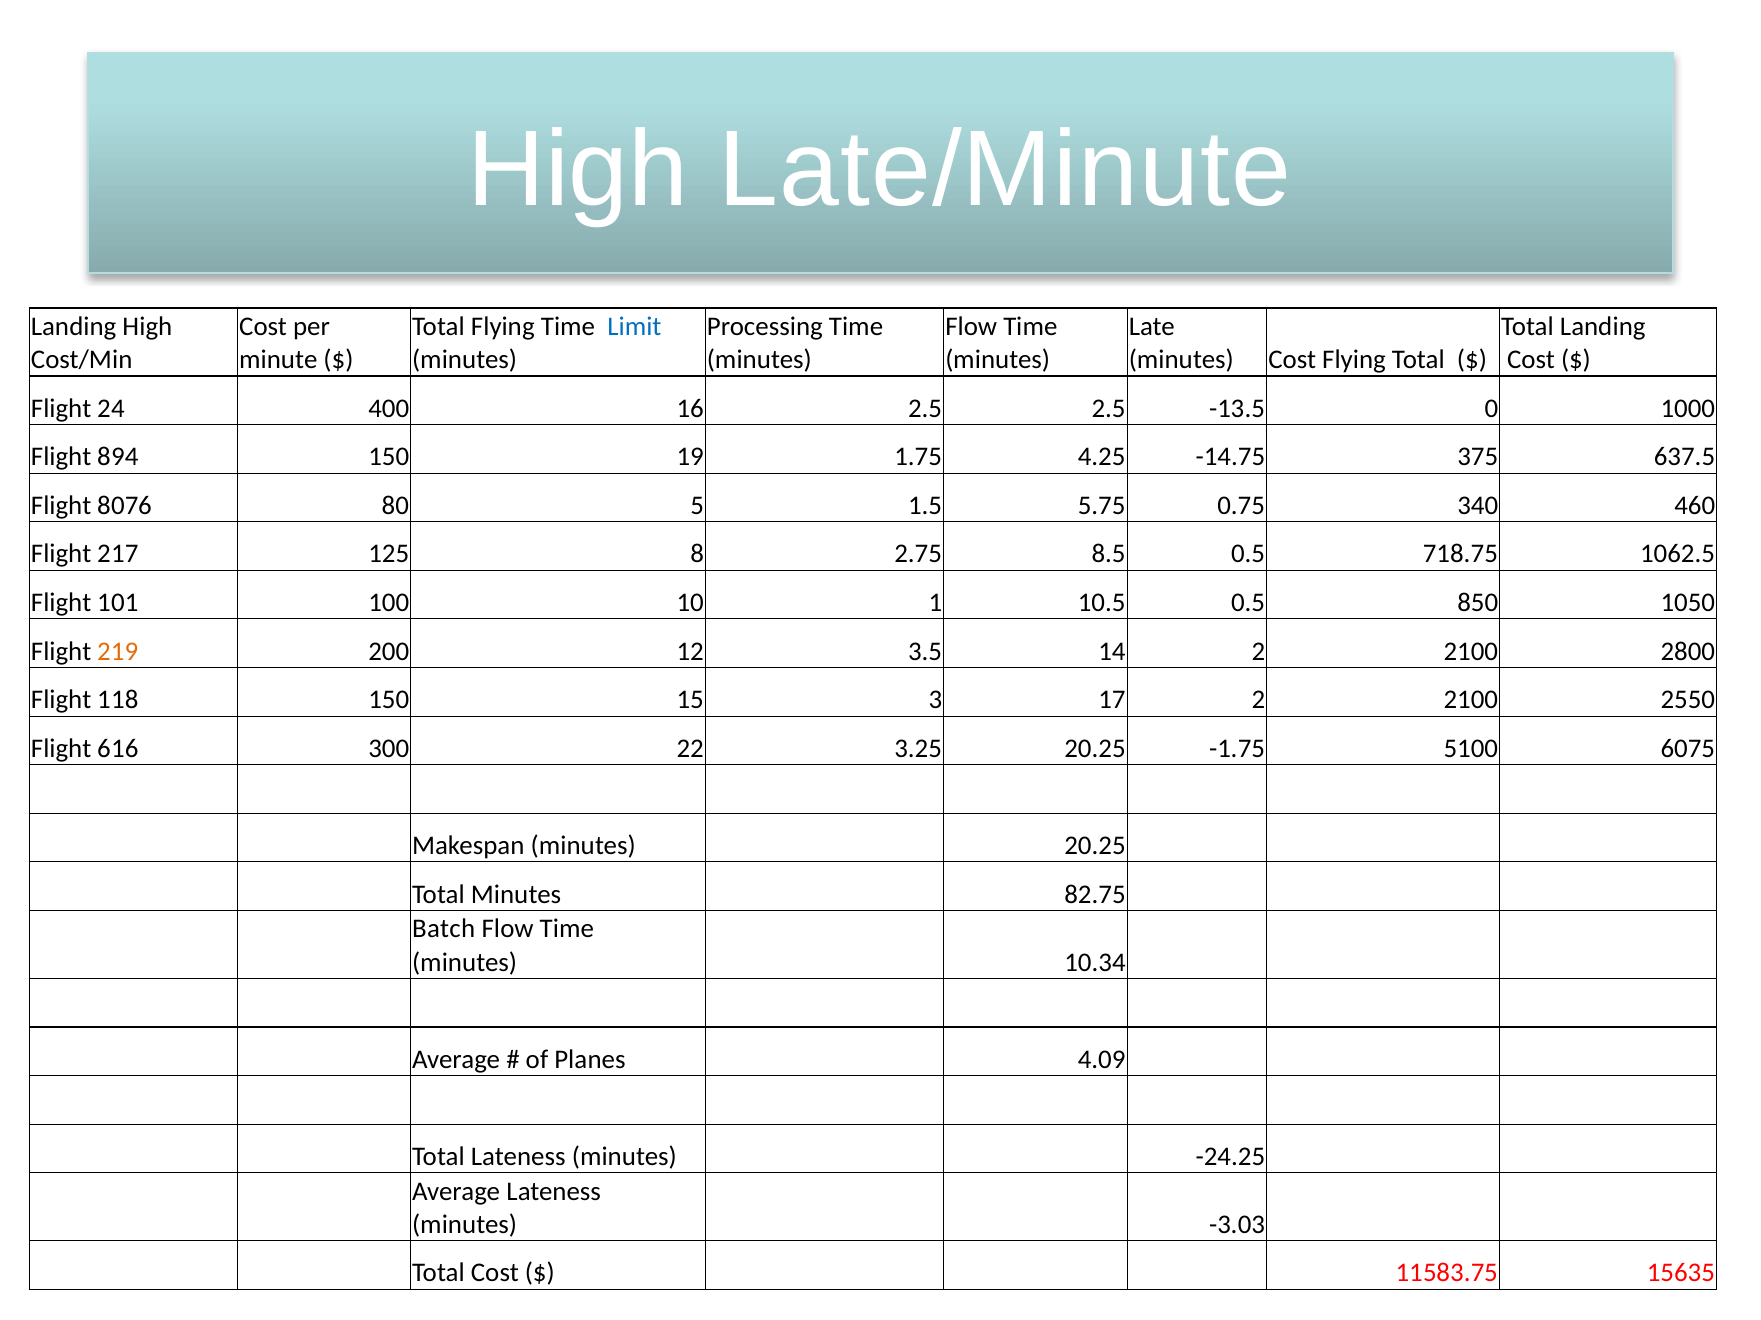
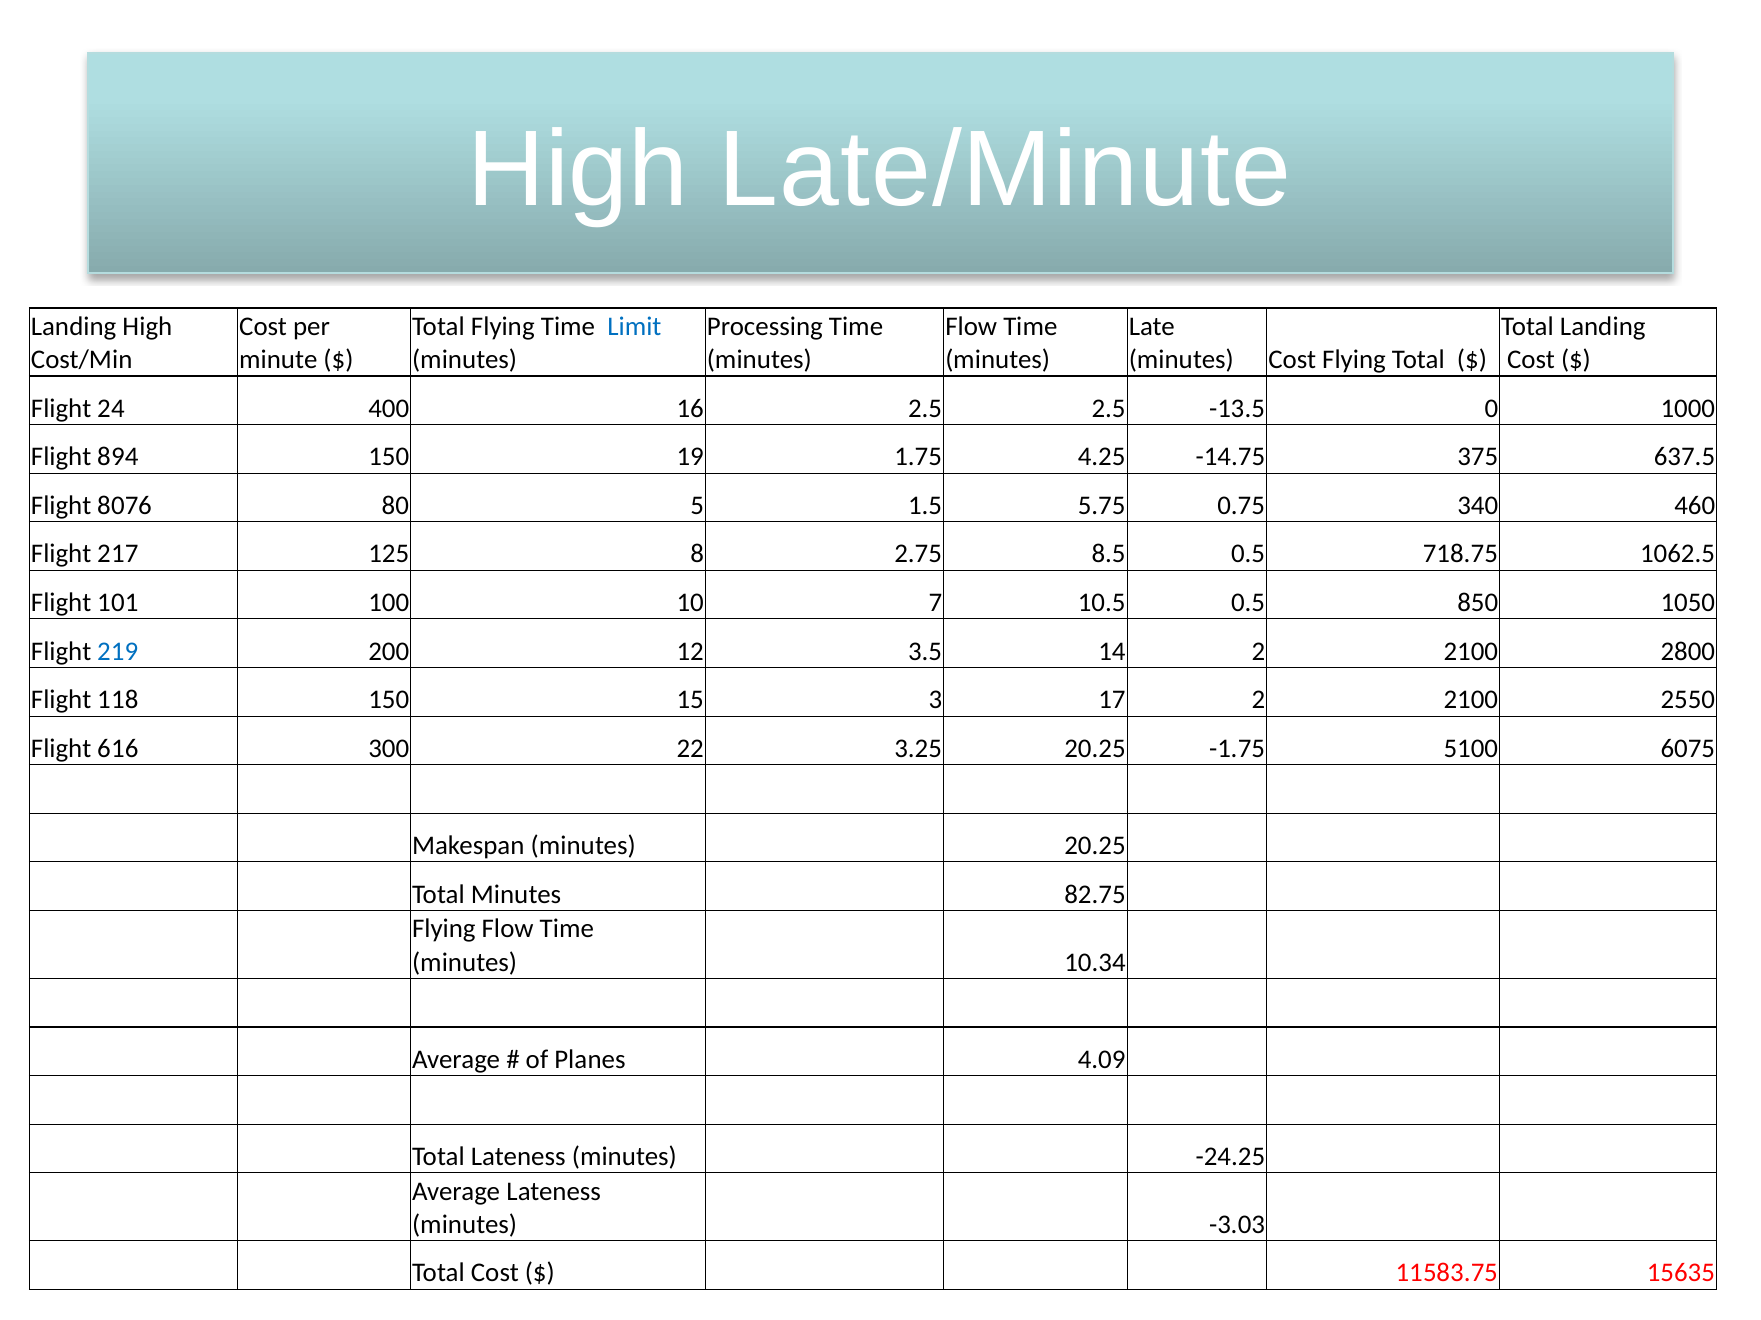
1: 1 -> 7
219 colour: orange -> blue
Batch at (444, 930): Batch -> Flying
